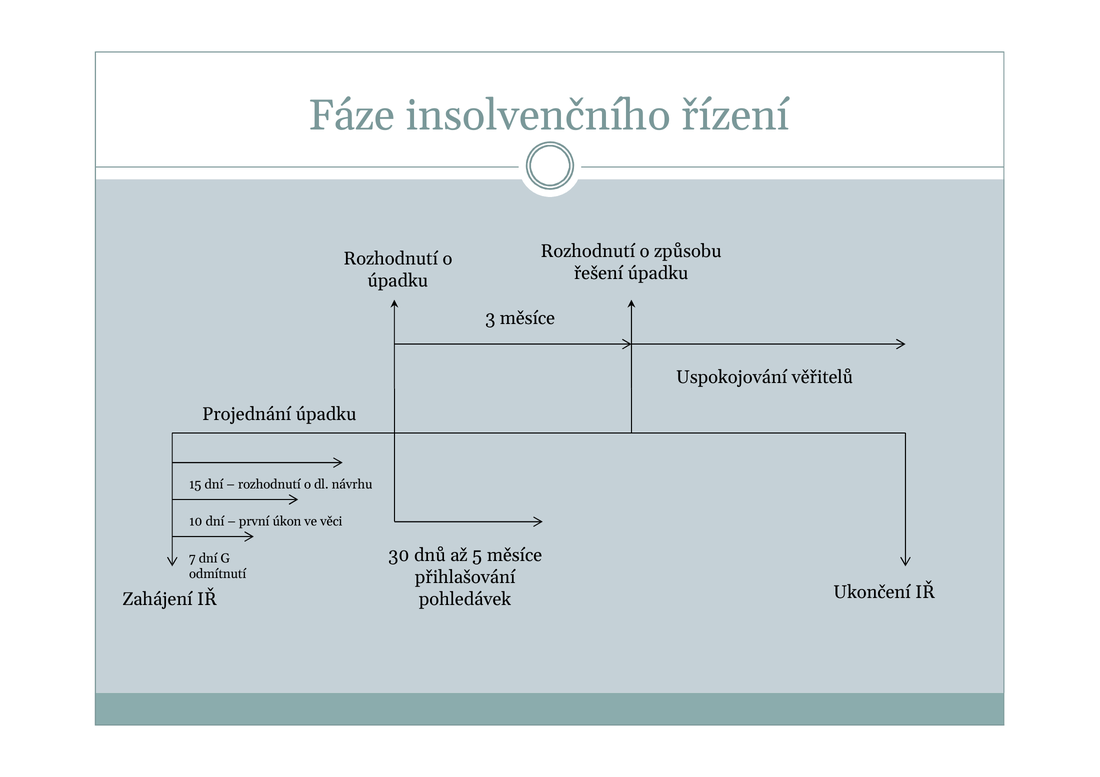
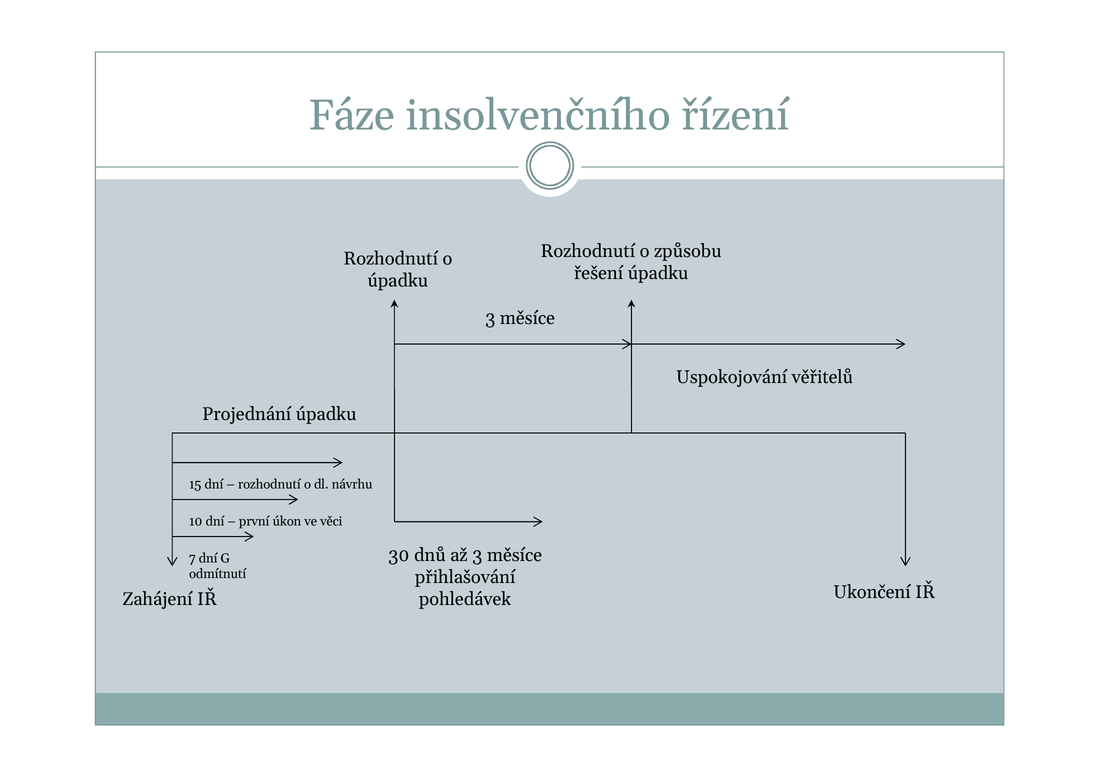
až 5: 5 -> 3
